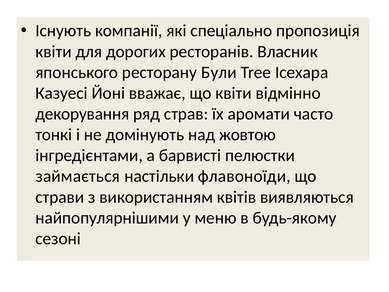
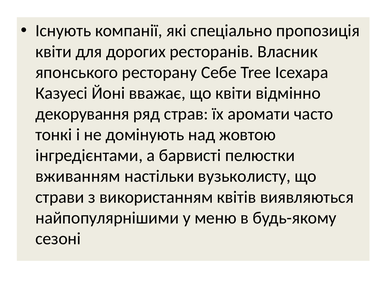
Були: Були -> Себе
займається: займається -> вживанням
флавоноїди: флавоноїди -> вузьколисту
